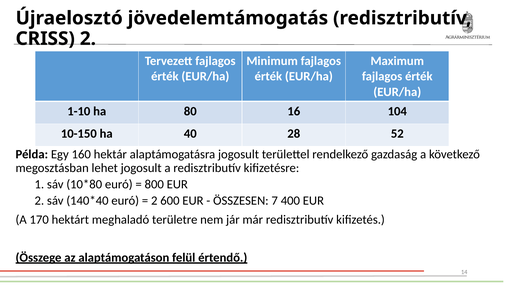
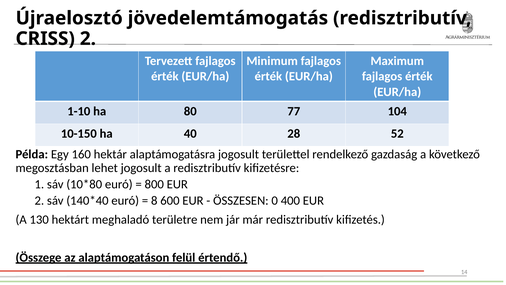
16: 16 -> 77
2 at (154, 200): 2 -> 8
7: 7 -> 0
170: 170 -> 130
